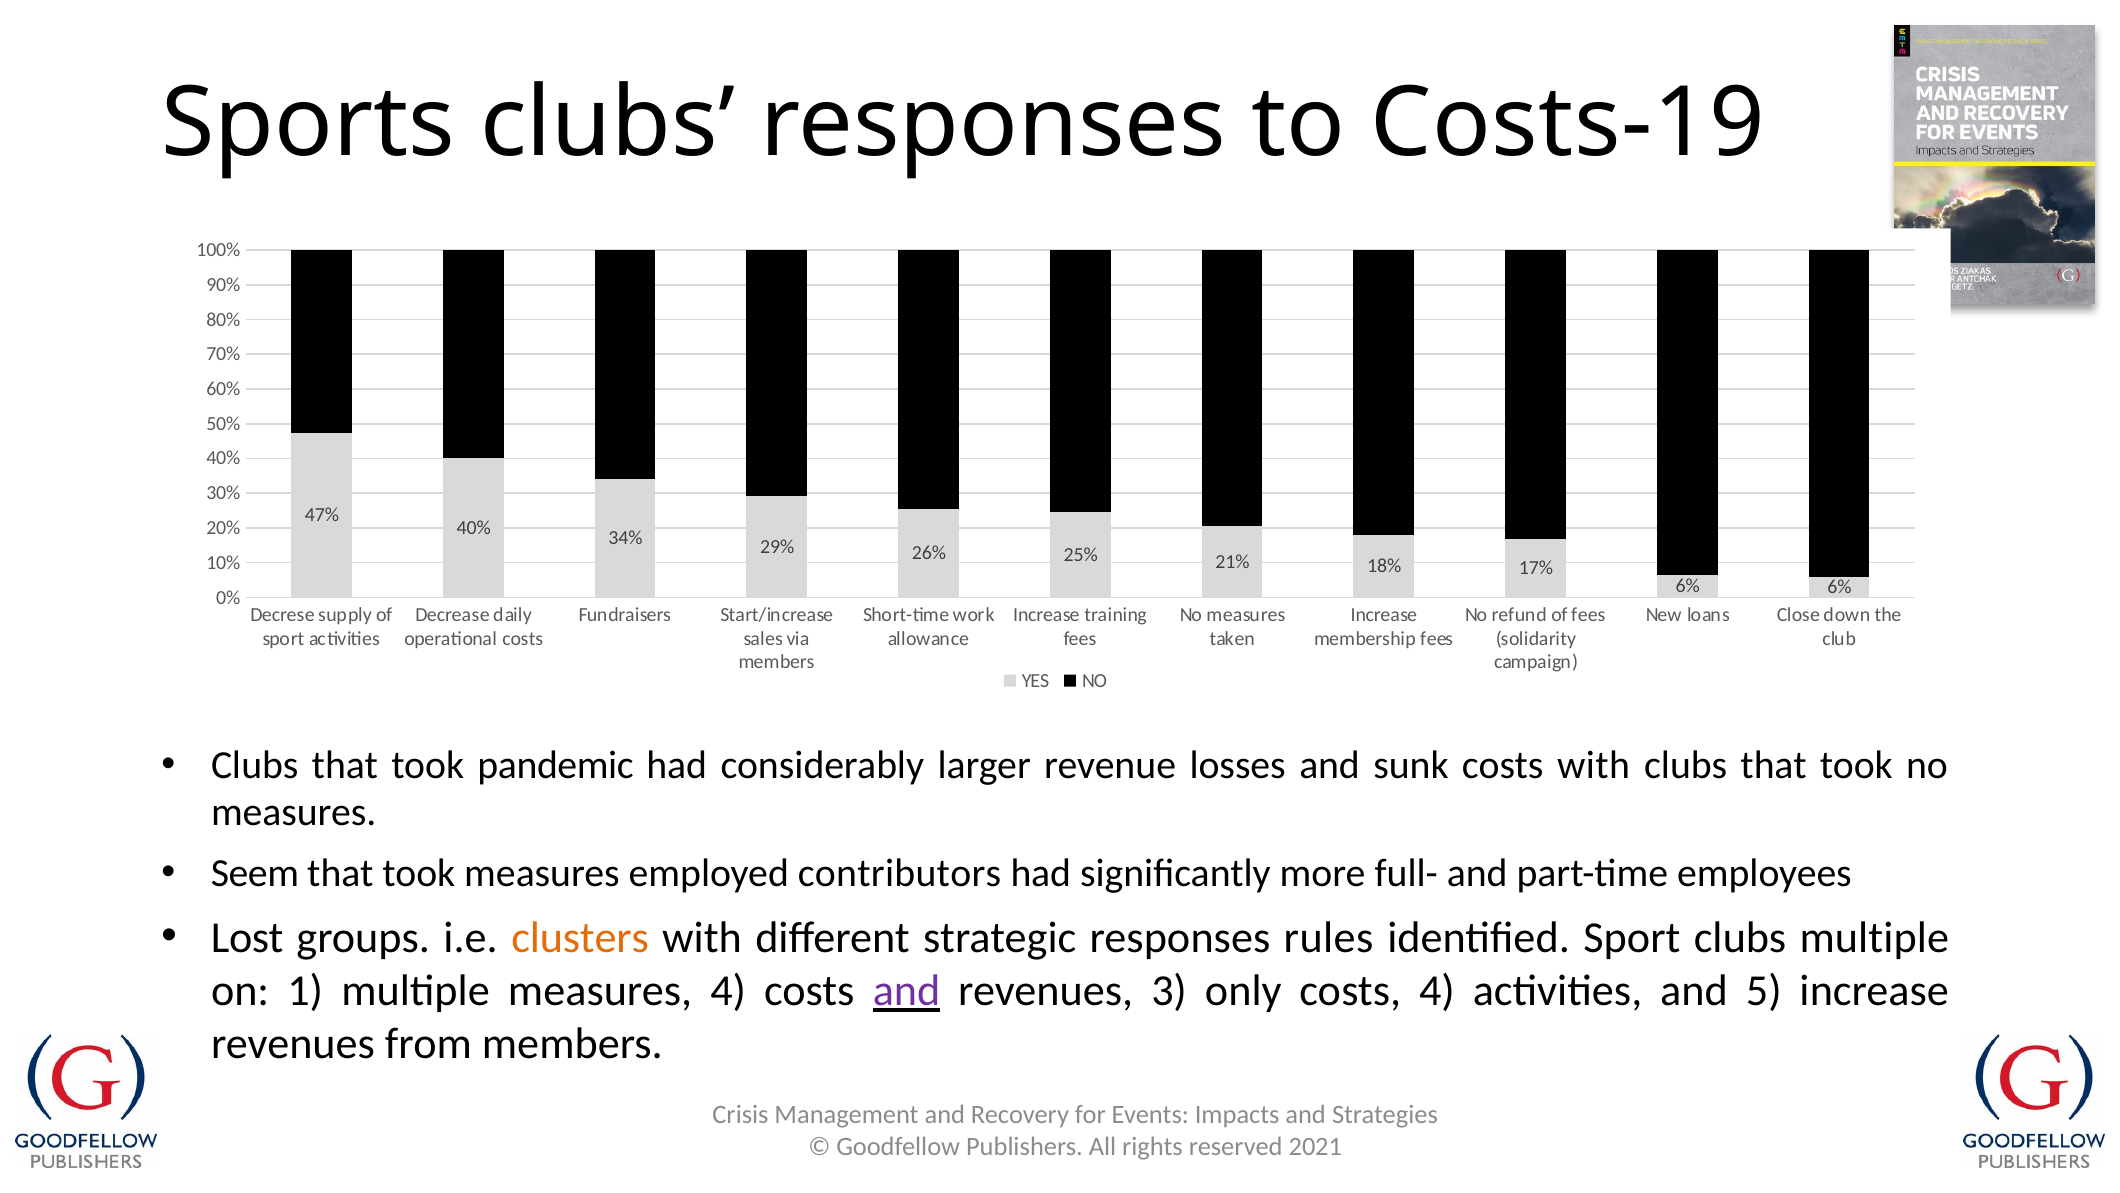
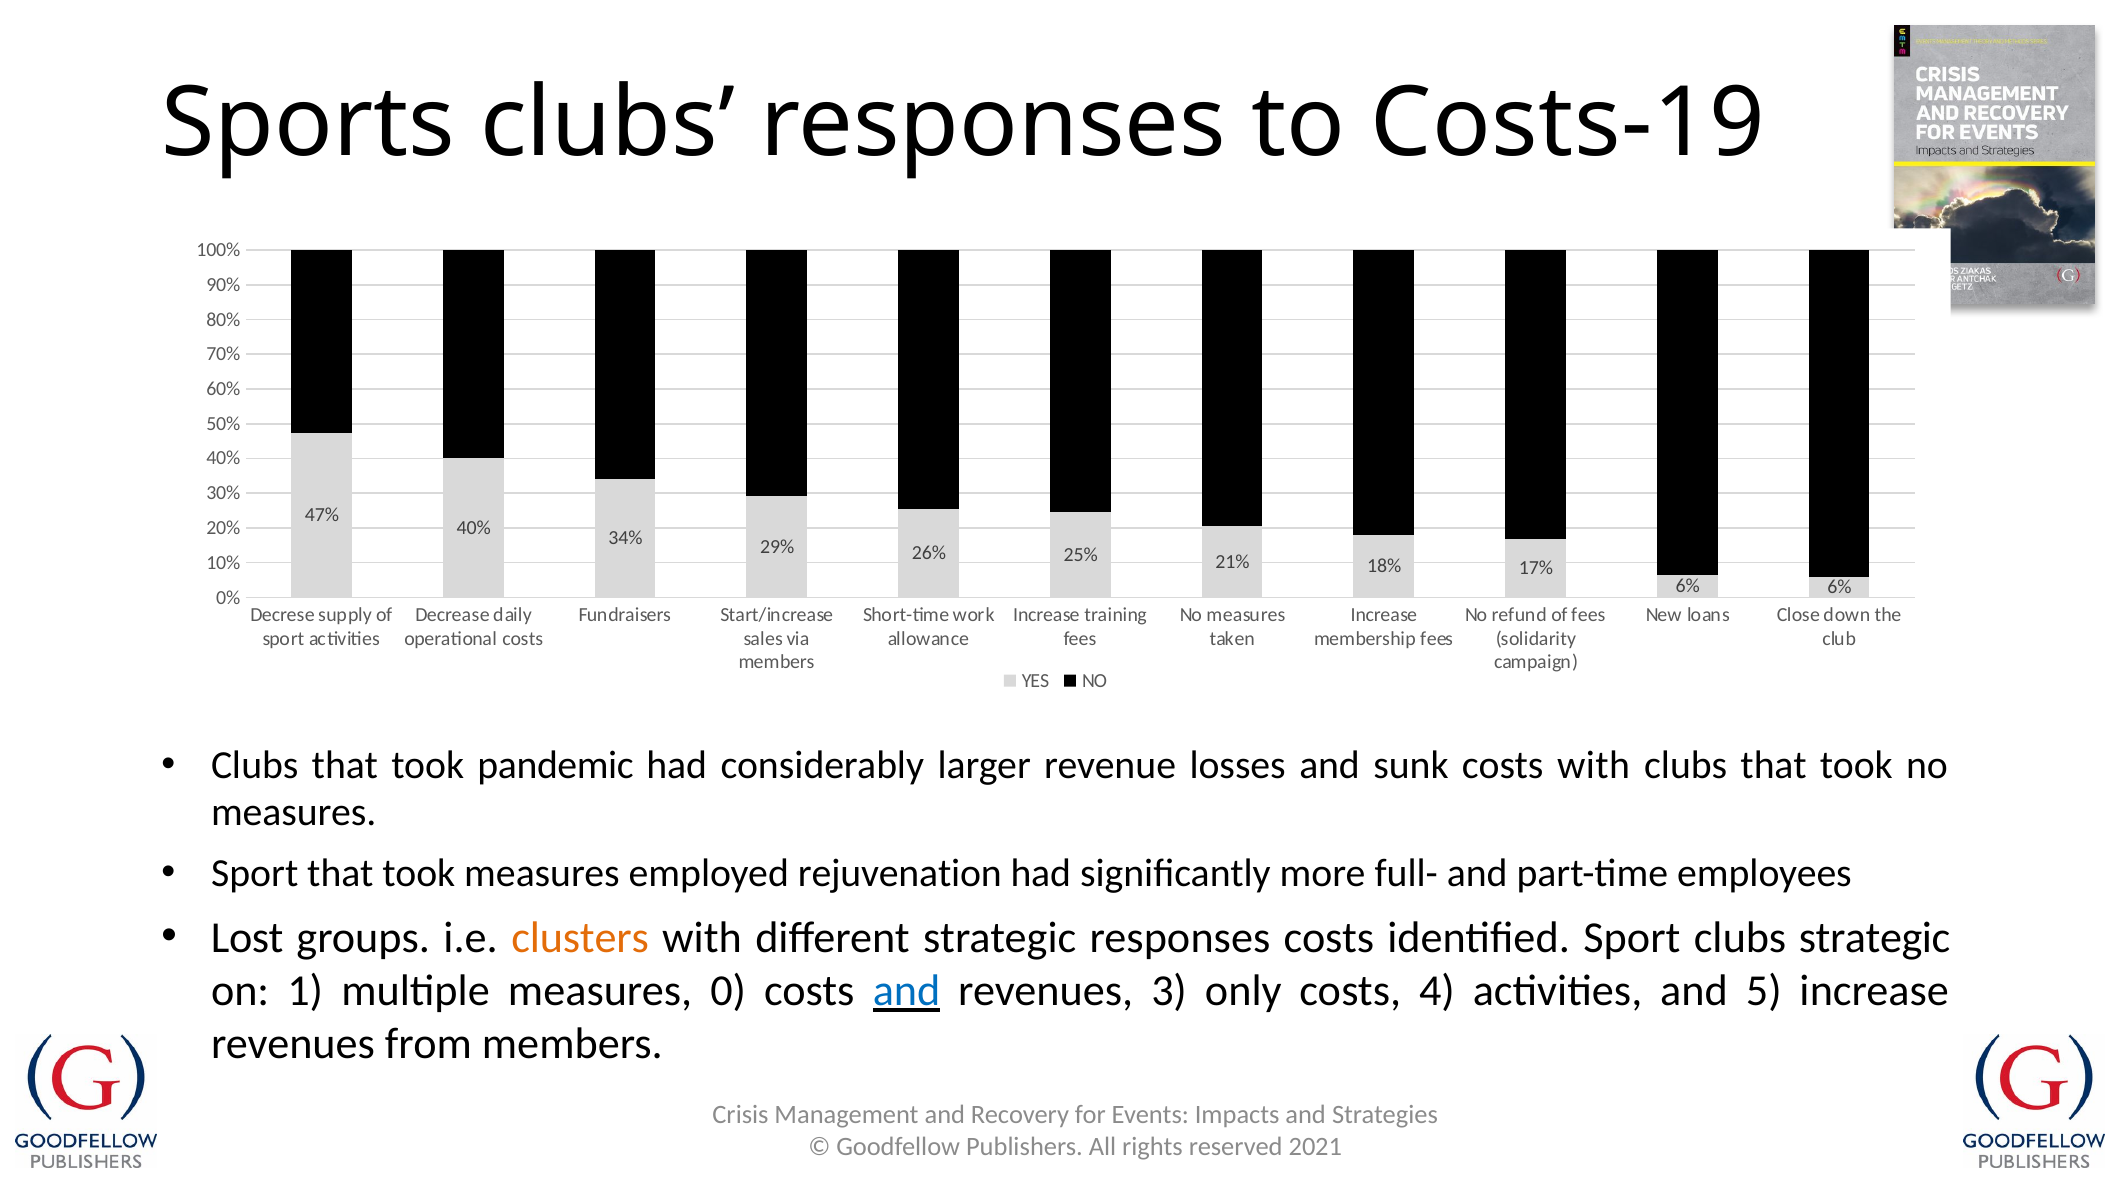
Seem at (255, 873): Seem -> Sport
contributors: contributors -> rejuvenation
responses rules: rules -> costs
clubs multiple: multiple -> strategic
measures 4: 4 -> 0
and at (907, 990) colour: purple -> blue
